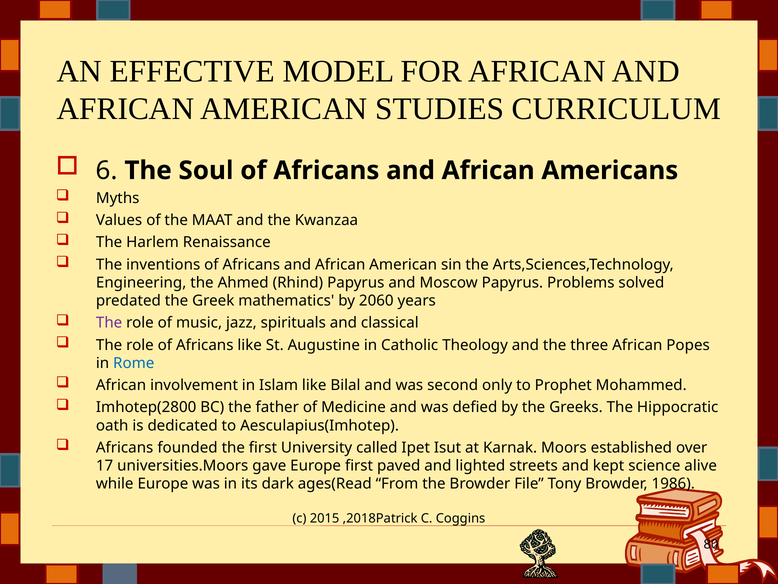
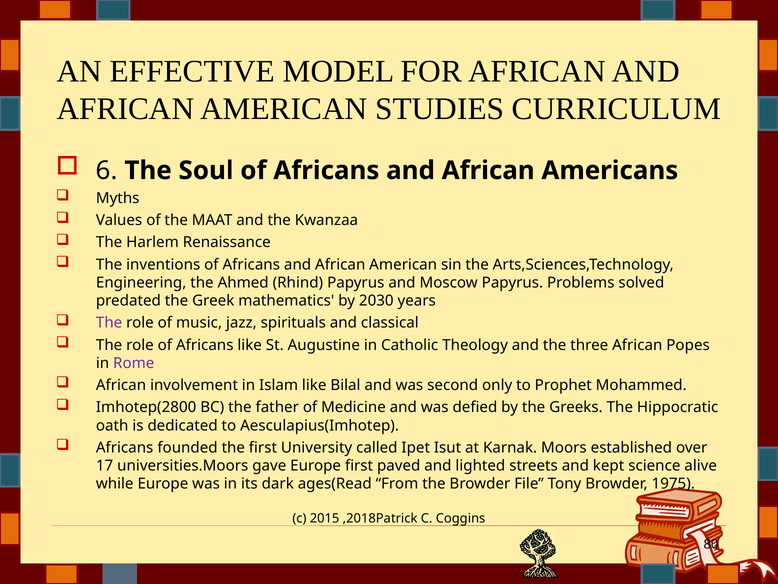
2060: 2060 -> 2030
Rome colour: blue -> purple
1986: 1986 -> 1975
